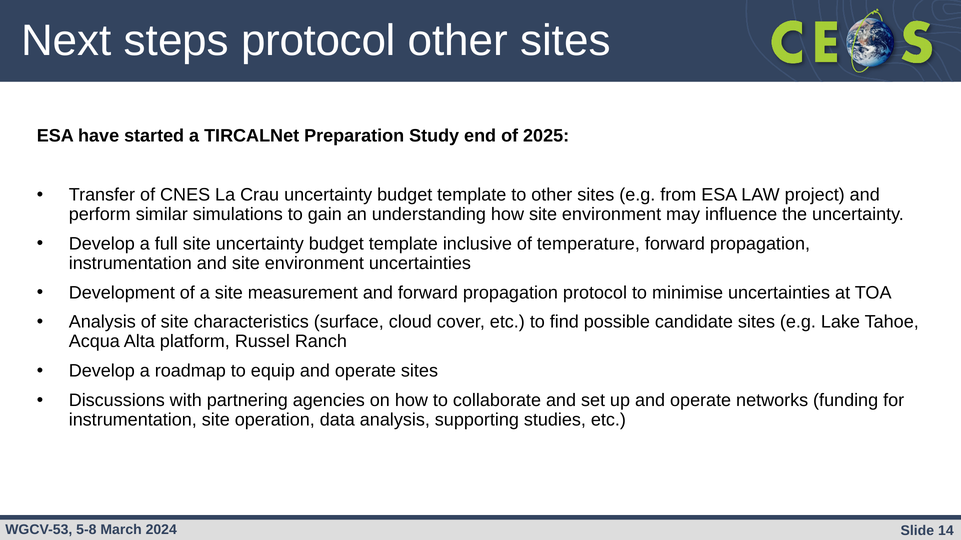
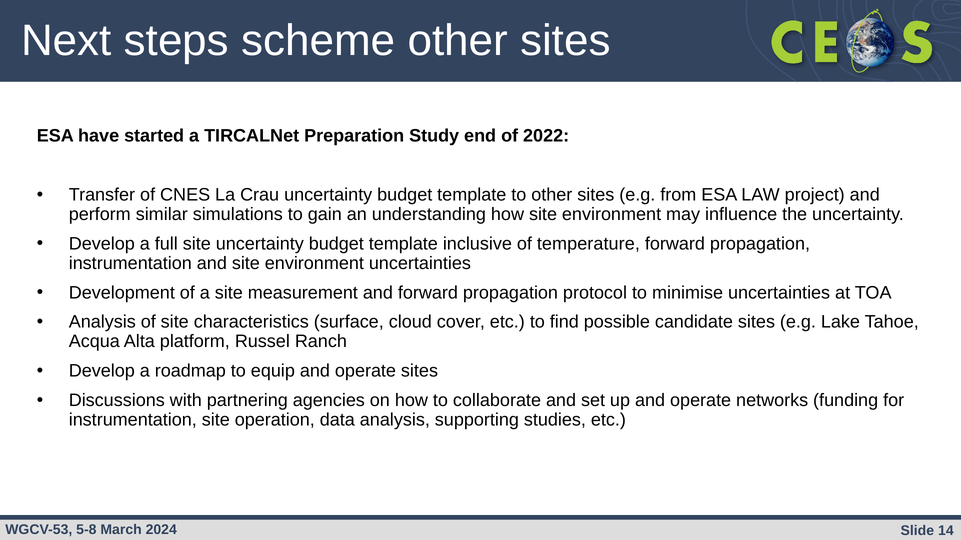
steps protocol: protocol -> scheme
2025: 2025 -> 2022
